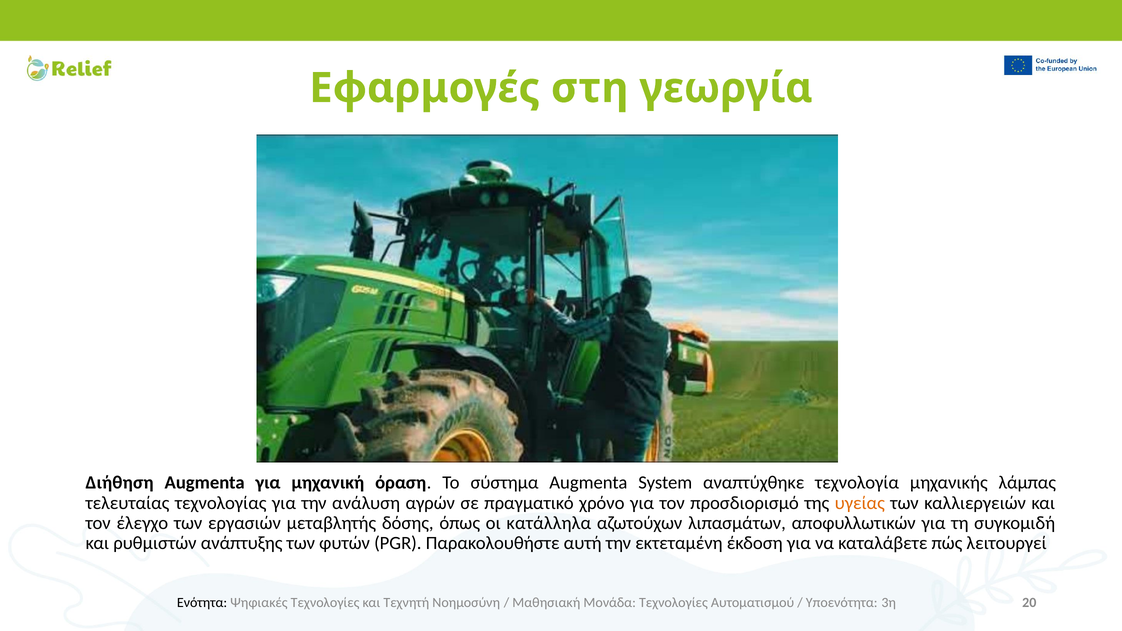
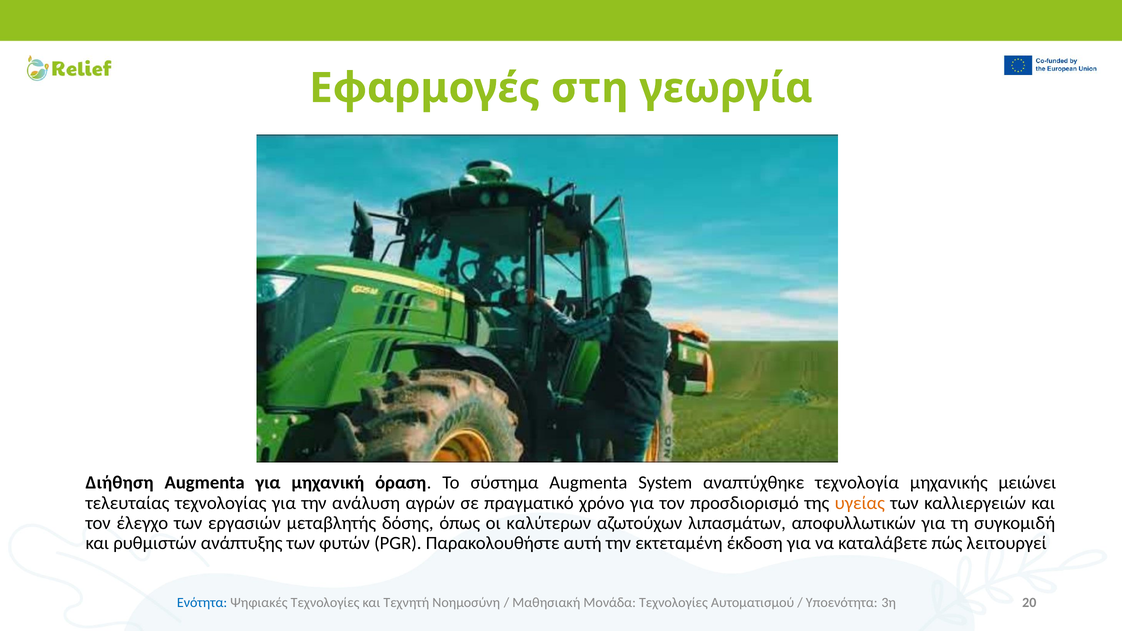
λάμπας: λάμπας -> μειώνει
κατάλληλα: κατάλληλα -> καλύτερων
Ενότητα colour: black -> blue
